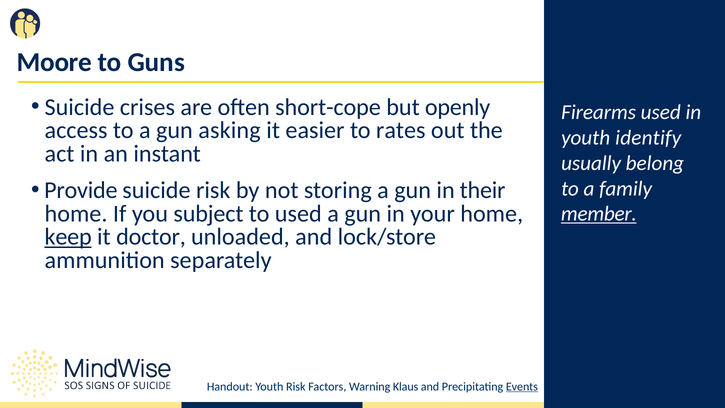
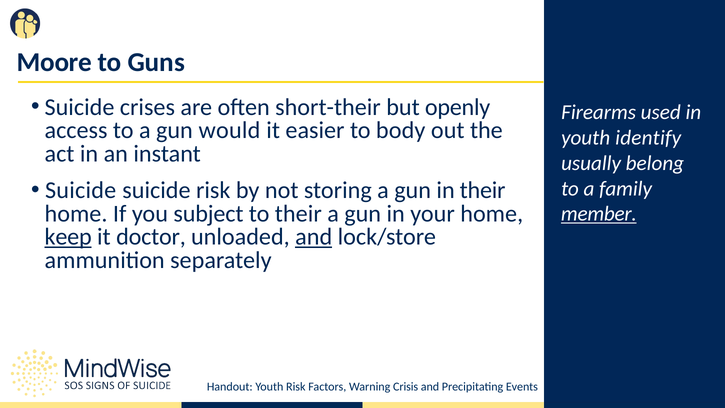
short-cope: short-cope -> short-their
asking: asking -> would
rates: rates -> body
Provide at (81, 190): Provide -> Suicide
to used: used -> their
and at (314, 237) underline: none -> present
Klaus: Klaus -> Crisis
Events underline: present -> none
